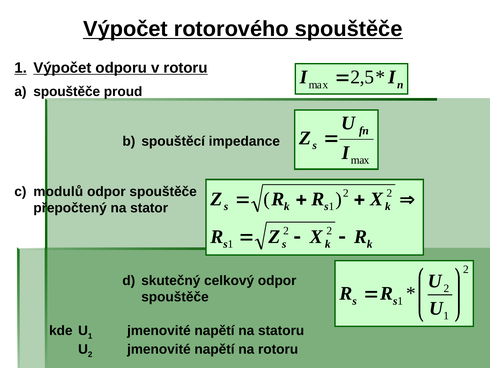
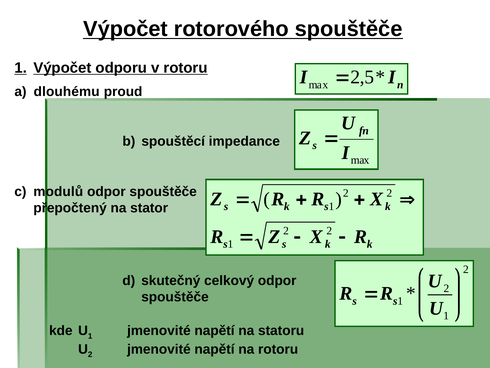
a spouštěče: spouštěče -> dlouhému
